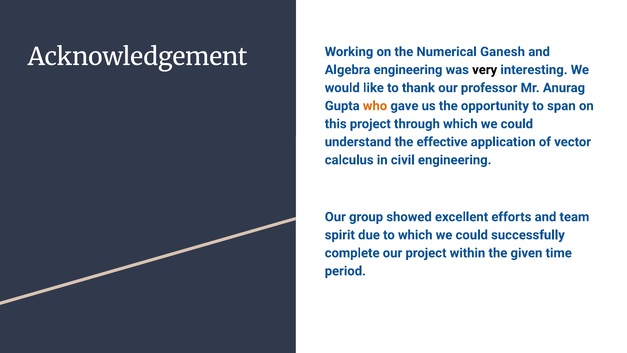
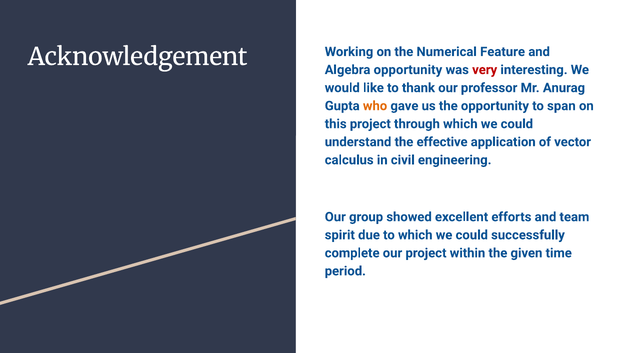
Ganesh: Ganesh -> Feature
Algebra engineering: engineering -> opportunity
very colour: black -> red
